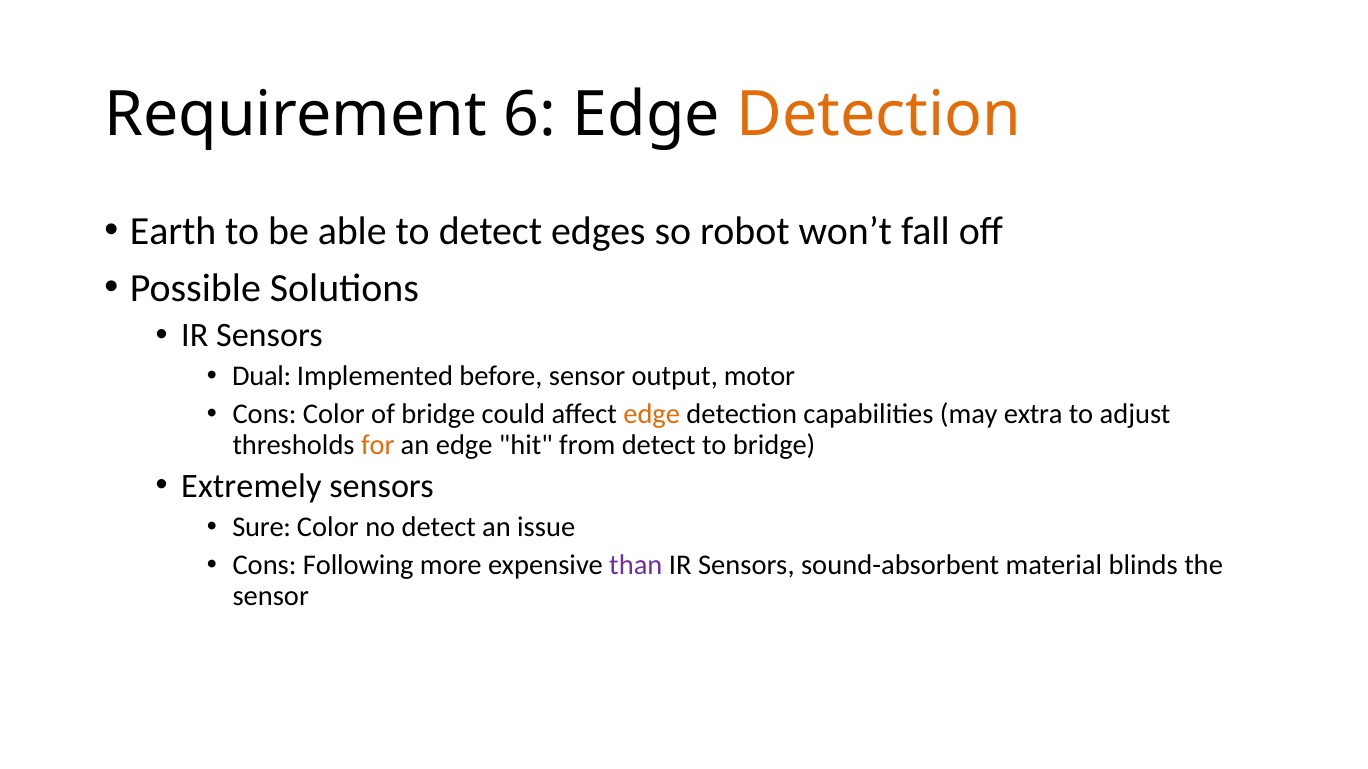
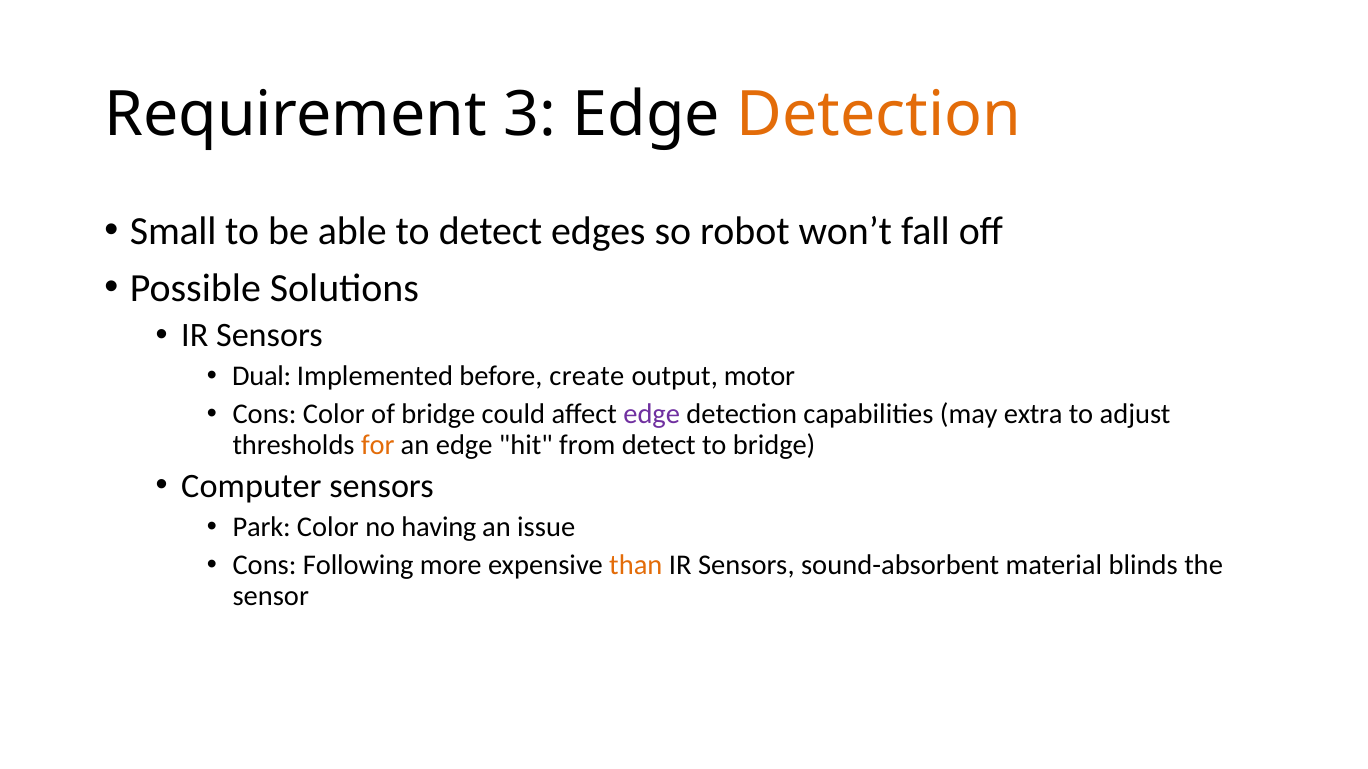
6: 6 -> 3
Earth: Earth -> Small
before sensor: sensor -> create
edge at (652, 415) colour: orange -> purple
Extremely: Extremely -> Computer
Sure: Sure -> Park
no detect: detect -> having
than colour: purple -> orange
